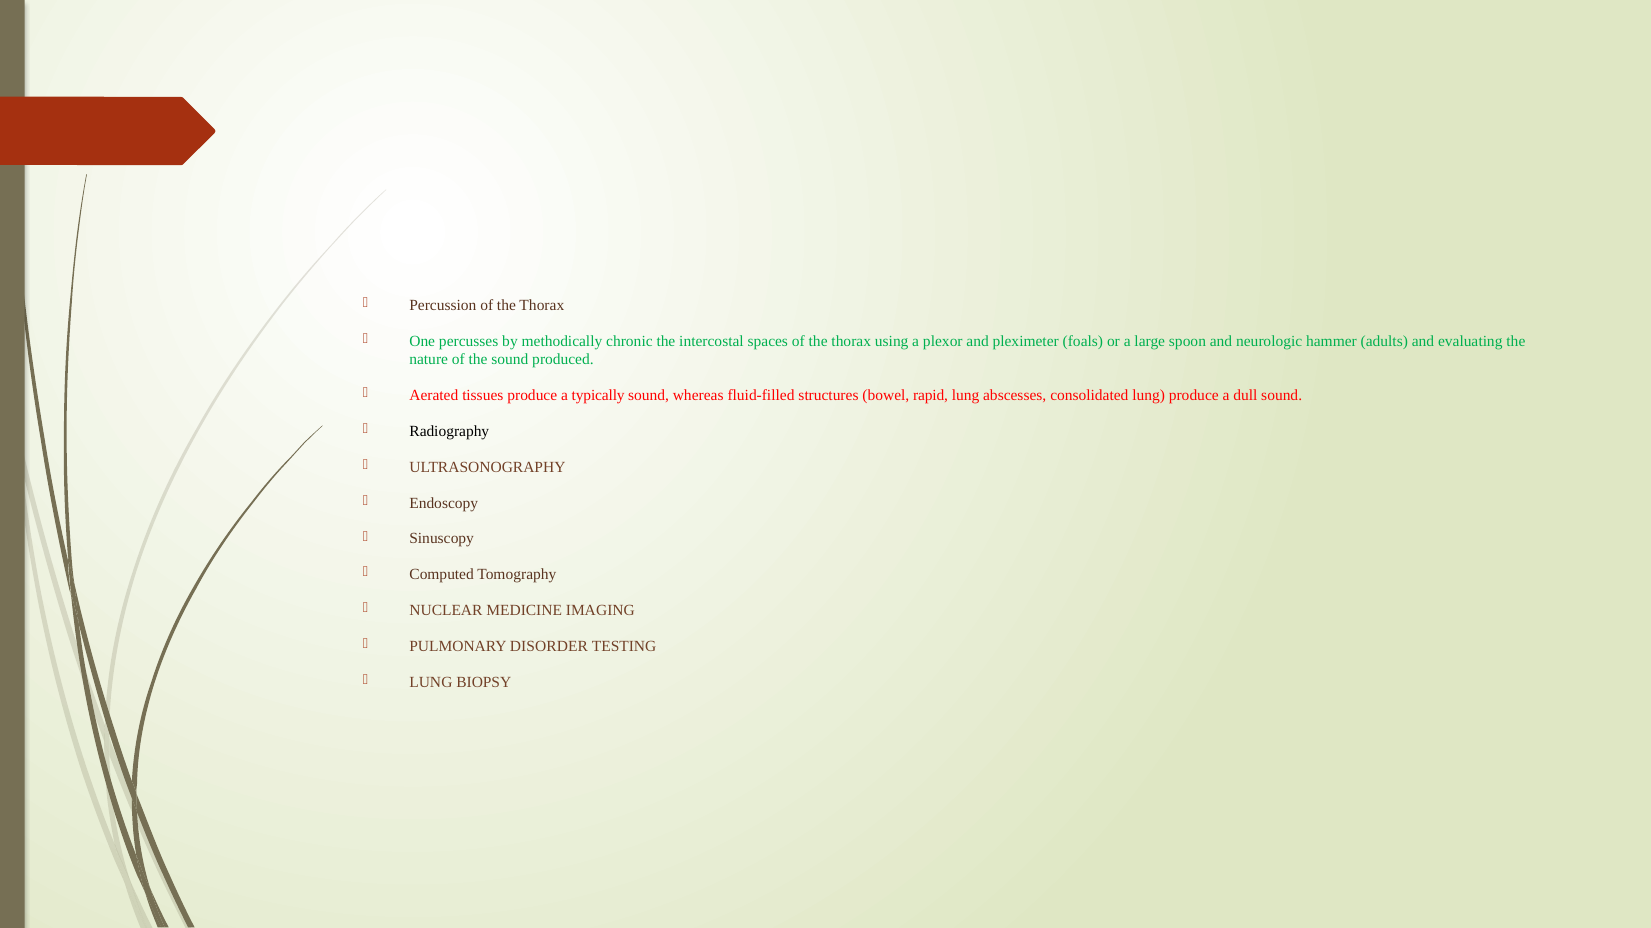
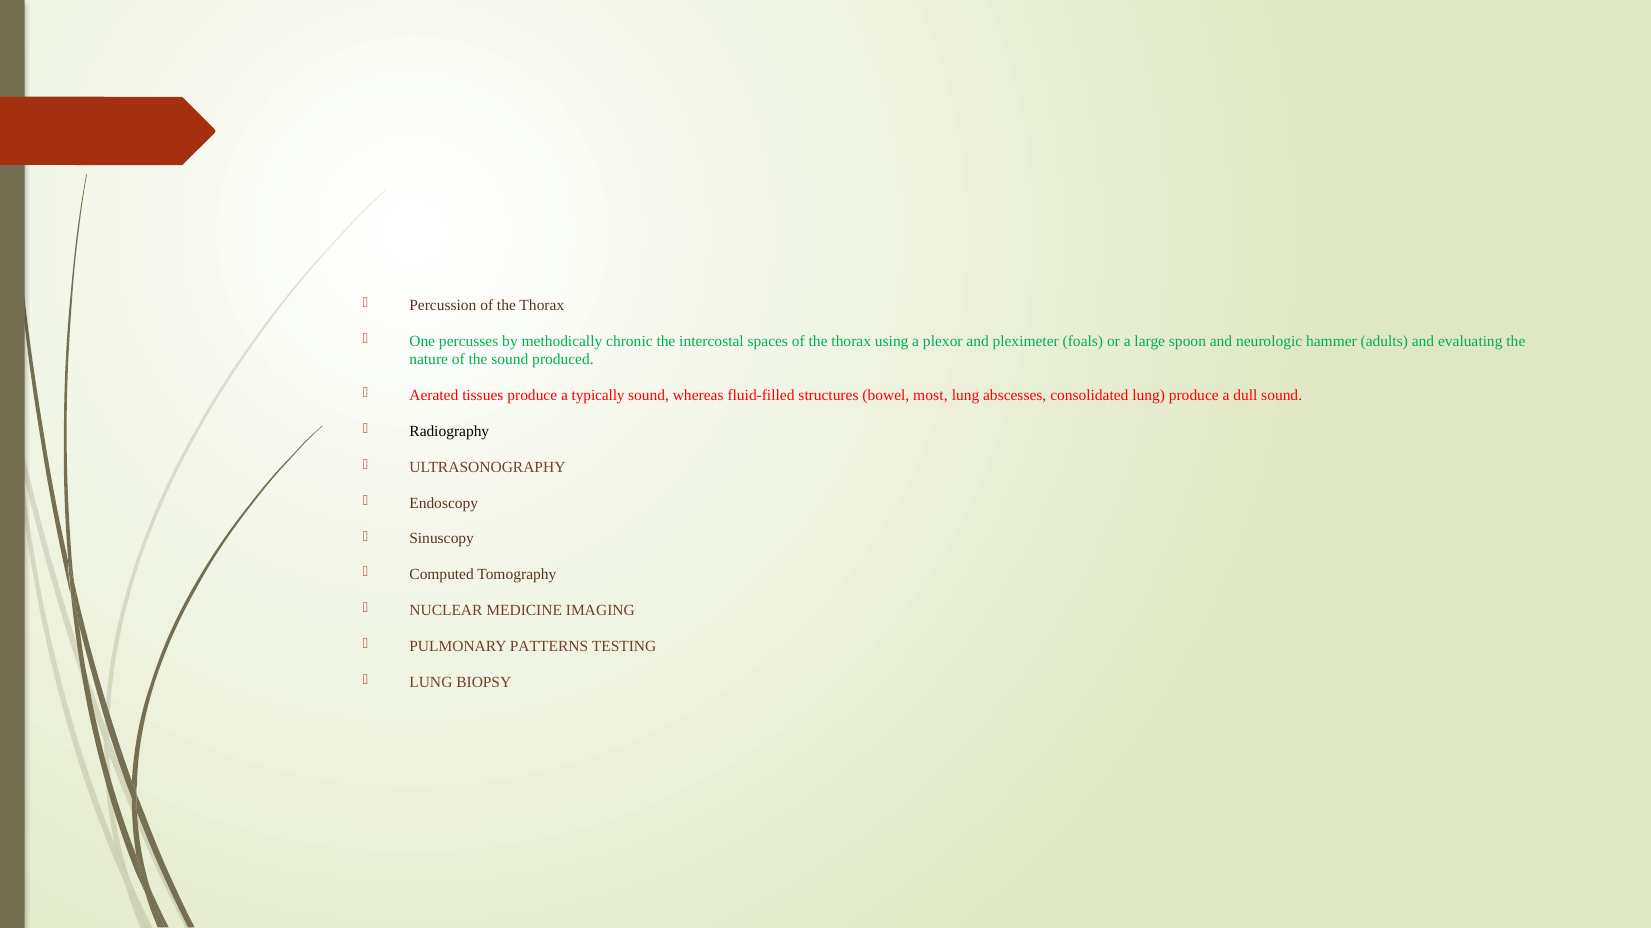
rapid: rapid -> most
DISORDER: DISORDER -> PATTERNS
